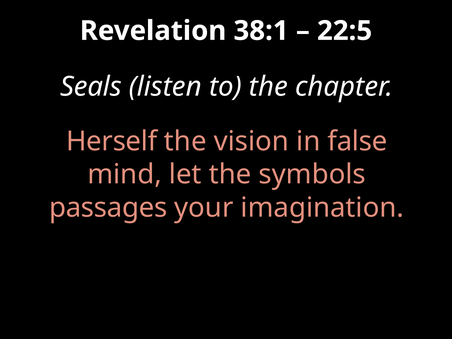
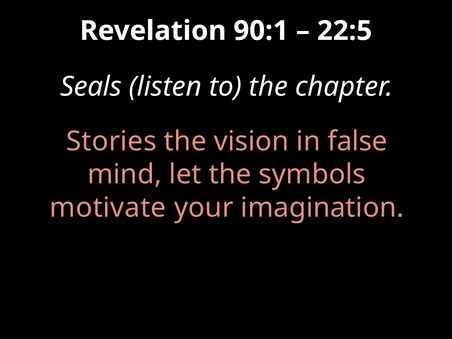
38:1: 38:1 -> 90:1
Herself: Herself -> Stories
passages: passages -> motivate
